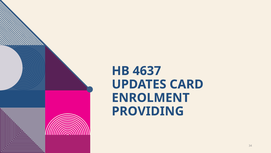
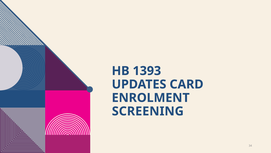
4637: 4637 -> 1393
PROVIDING: PROVIDING -> SCREENING
